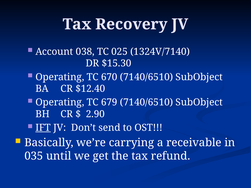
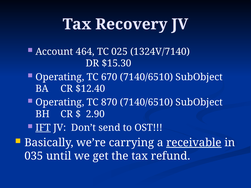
038: 038 -> 464
679: 679 -> 870
receivable underline: none -> present
